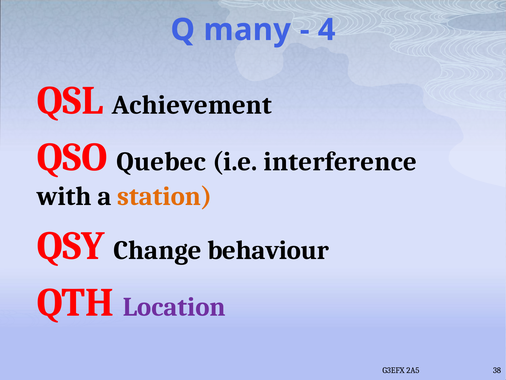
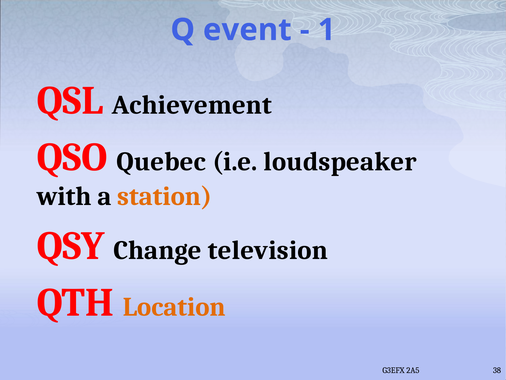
many: many -> event
4: 4 -> 1
interference: interference -> loudspeaker
behaviour: behaviour -> television
Location colour: purple -> orange
